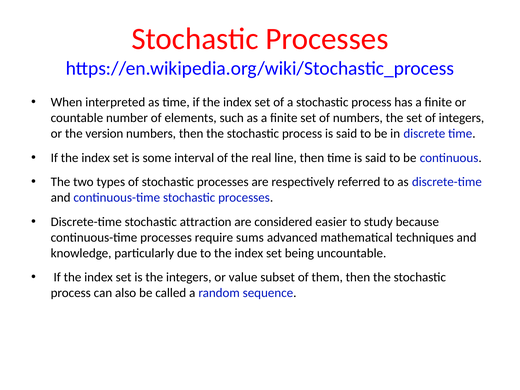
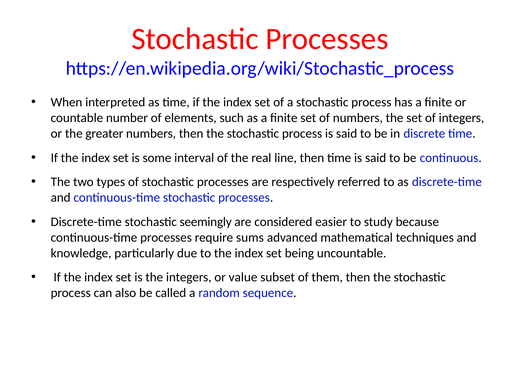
version: version -> greater
attraction: attraction -> seemingly
